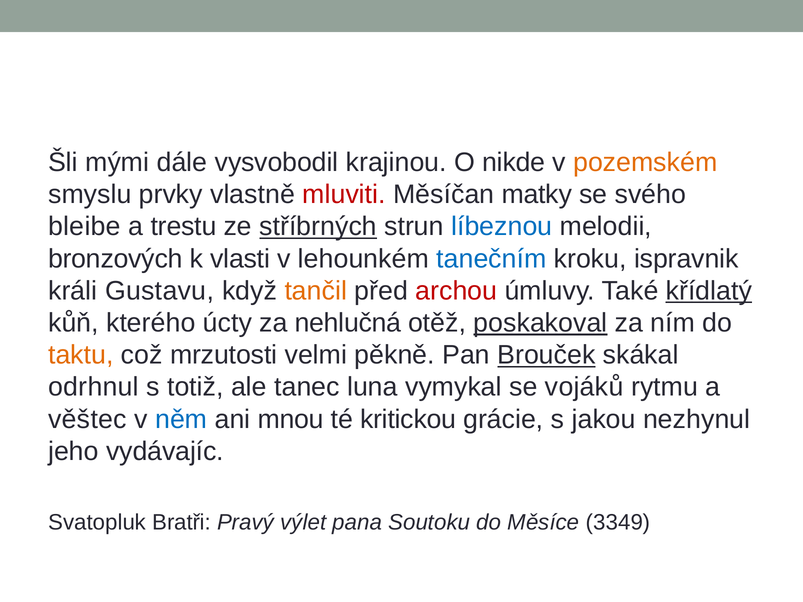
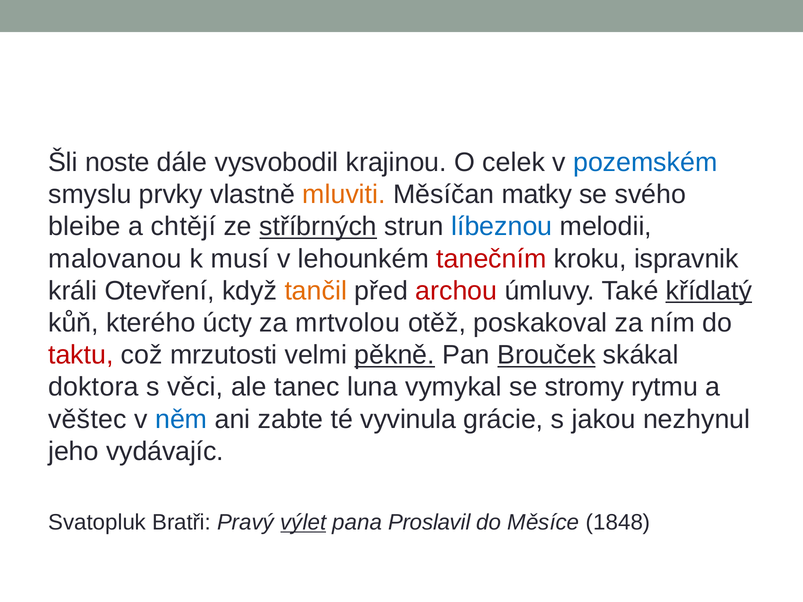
mými: mými -> noste
nikde: nikde -> celek
pozemském colour: orange -> blue
mluviti colour: red -> orange
trestu: trestu -> chtějí
bronzových: bronzových -> malovanou
vlasti: vlasti -> musí
tanečním colour: blue -> red
Gustavu: Gustavu -> Otevření
nehlučná: nehlučná -> mrtvolou
poskakoval underline: present -> none
taktu colour: orange -> red
pěkně underline: none -> present
odrhnul: odrhnul -> doktora
totiž: totiž -> věci
vojáků: vojáků -> stromy
mnou: mnou -> zabte
kritickou: kritickou -> vyvinula
výlet underline: none -> present
Soutoku: Soutoku -> Proslavil
3349: 3349 -> 1848
